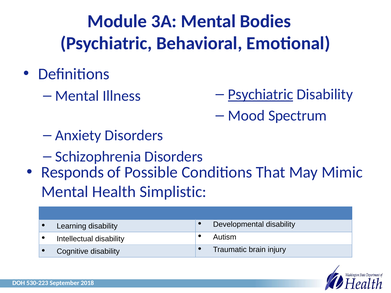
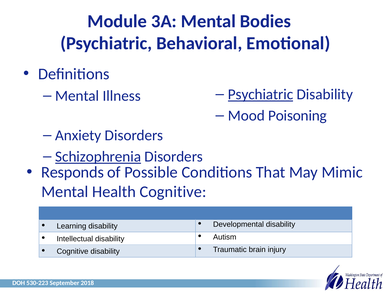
Spectrum: Spectrum -> Poisoning
Schizophrenia underline: none -> present
Health Simplistic: Simplistic -> Cognitive
